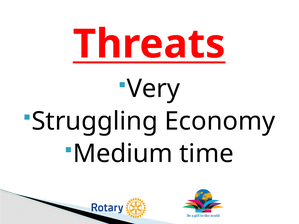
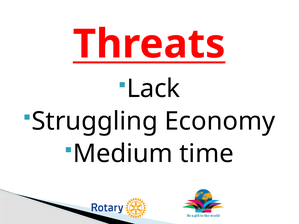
Very: Very -> Lack
